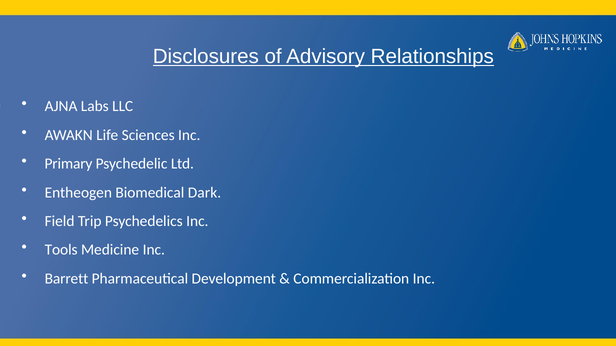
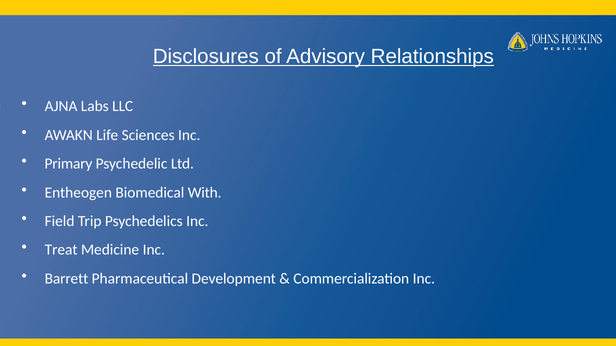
Dark: Dark -> With
Tools: Tools -> Treat
